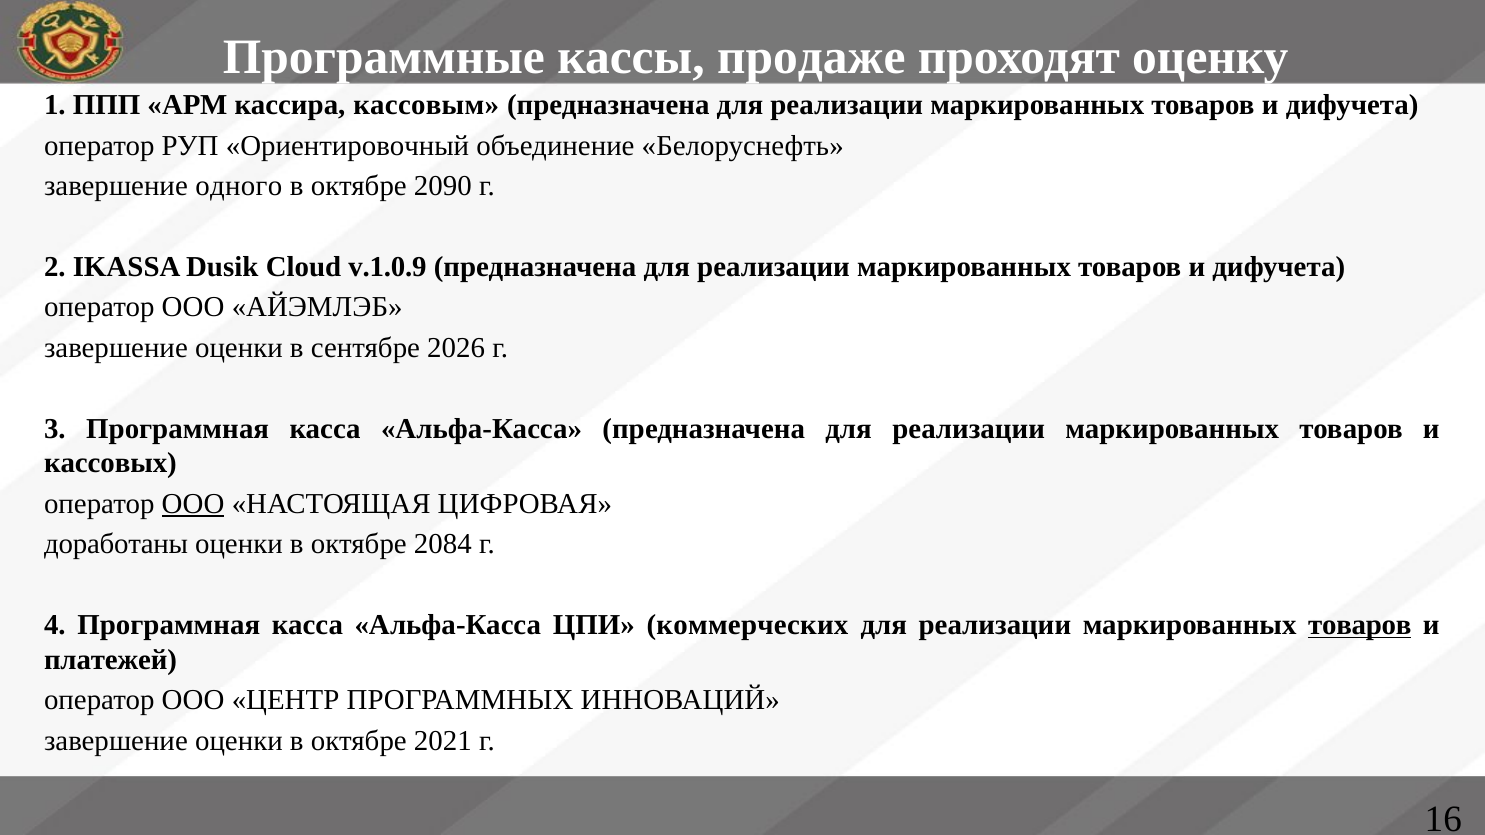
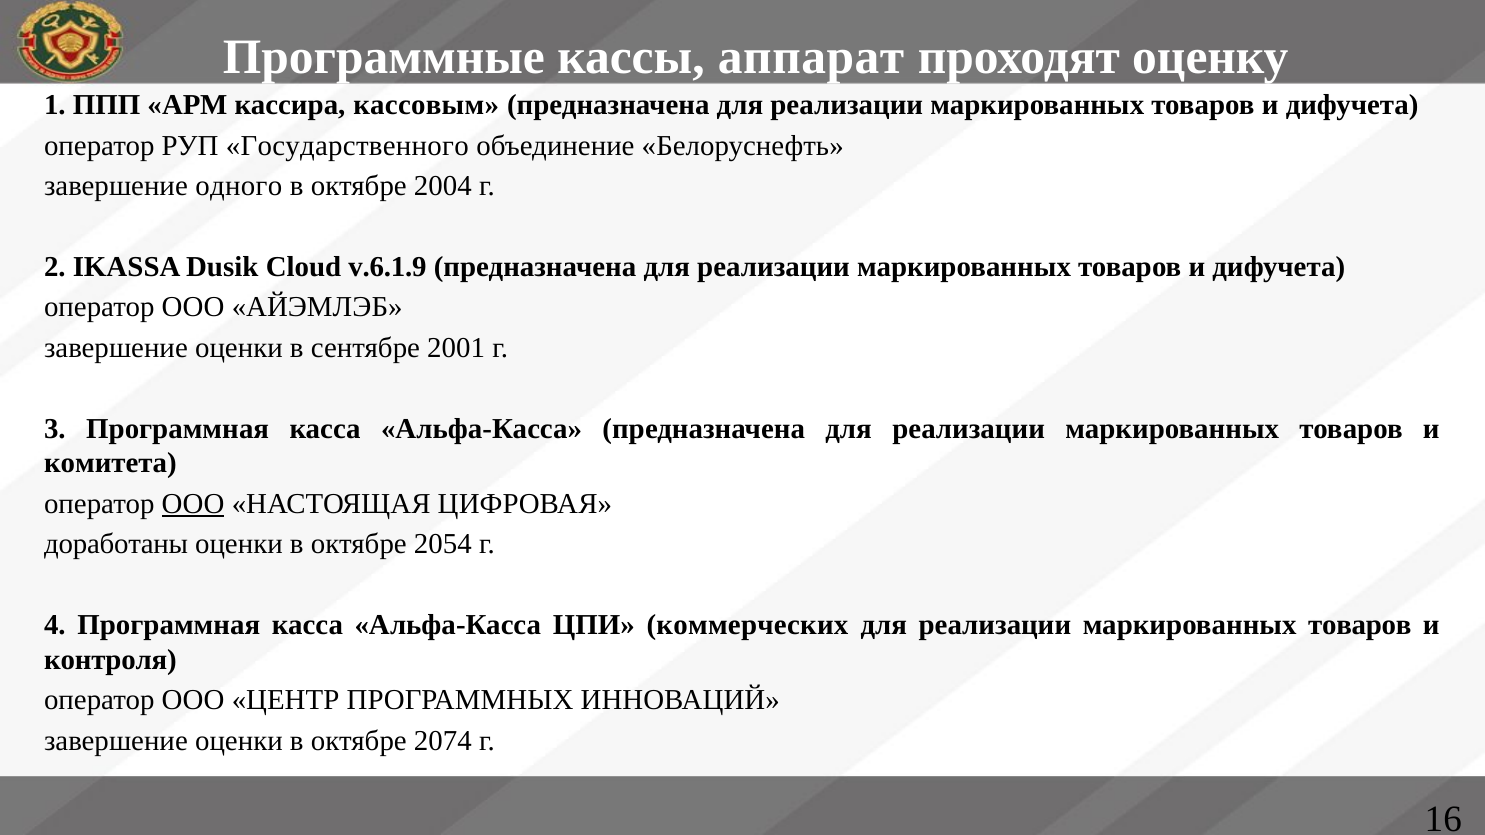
продаже: продаже -> аппарат
Ориентировочный: Ориентировочный -> Государственного
2090: 2090 -> 2004
v.1.0.9: v.1.0.9 -> v.6.1.9
2026: 2026 -> 2001
кассовых: кассовых -> комитета
2084: 2084 -> 2054
товаров at (1360, 625) underline: present -> none
платежей: платежей -> контроля
2021: 2021 -> 2074
